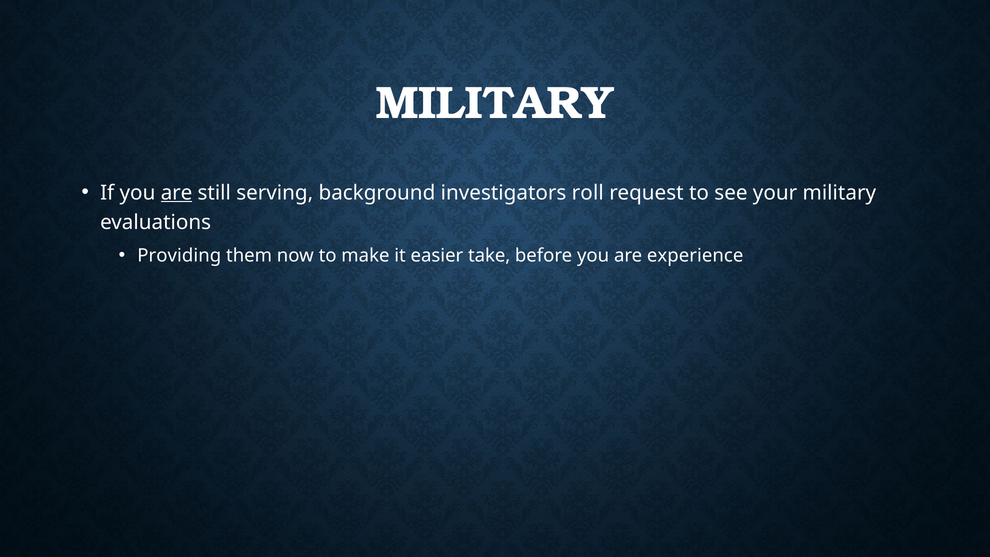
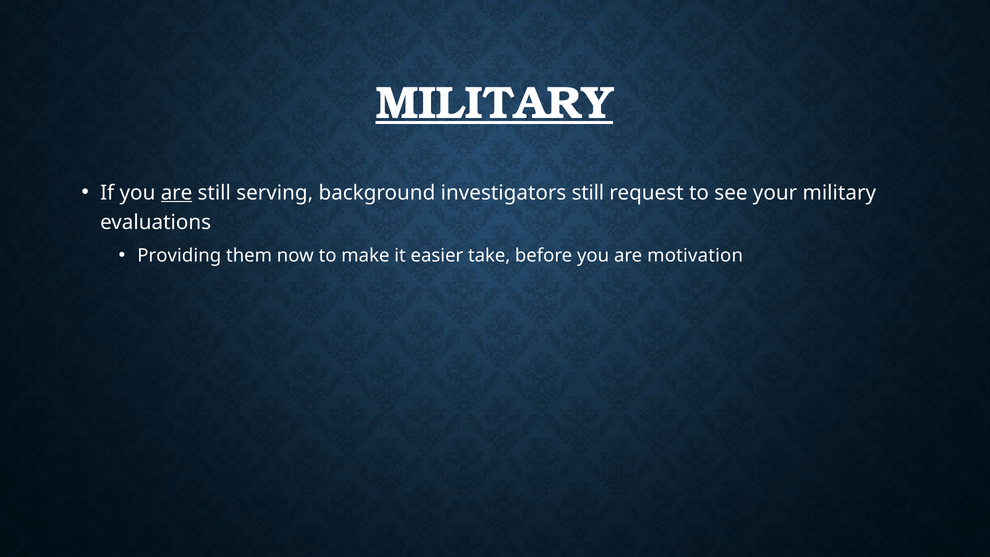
MILITARY at (495, 103) underline: none -> present
investigators roll: roll -> still
experience: experience -> motivation
